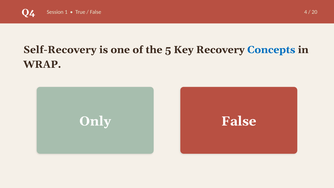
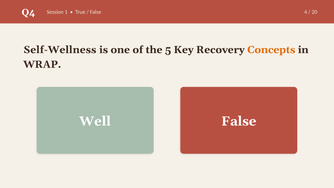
Self-Recovery: Self-Recovery -> Self-Wellness
Concepts colour: blue -> orange
Only: Only -> Well
